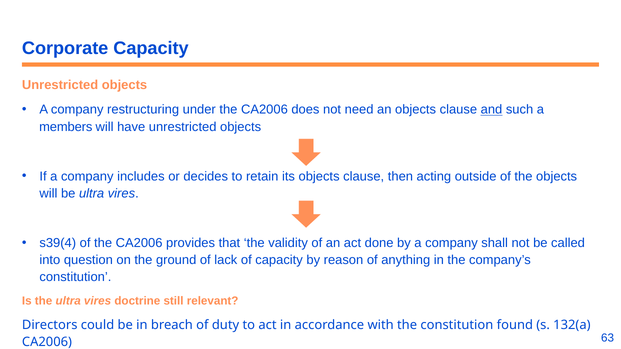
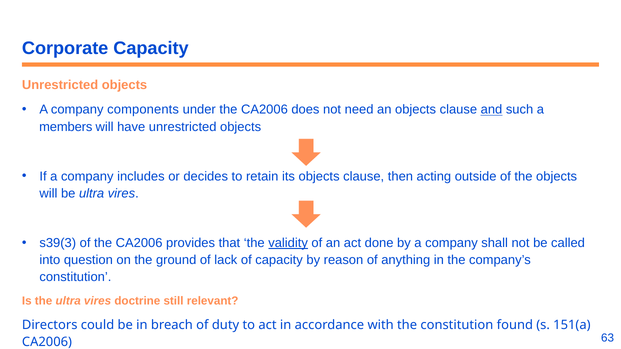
restructuring: restructuring -> components
s39(4: s39(4 -> s39(3
validity underline: none -> present
132(a: 132(a -> 151(a
